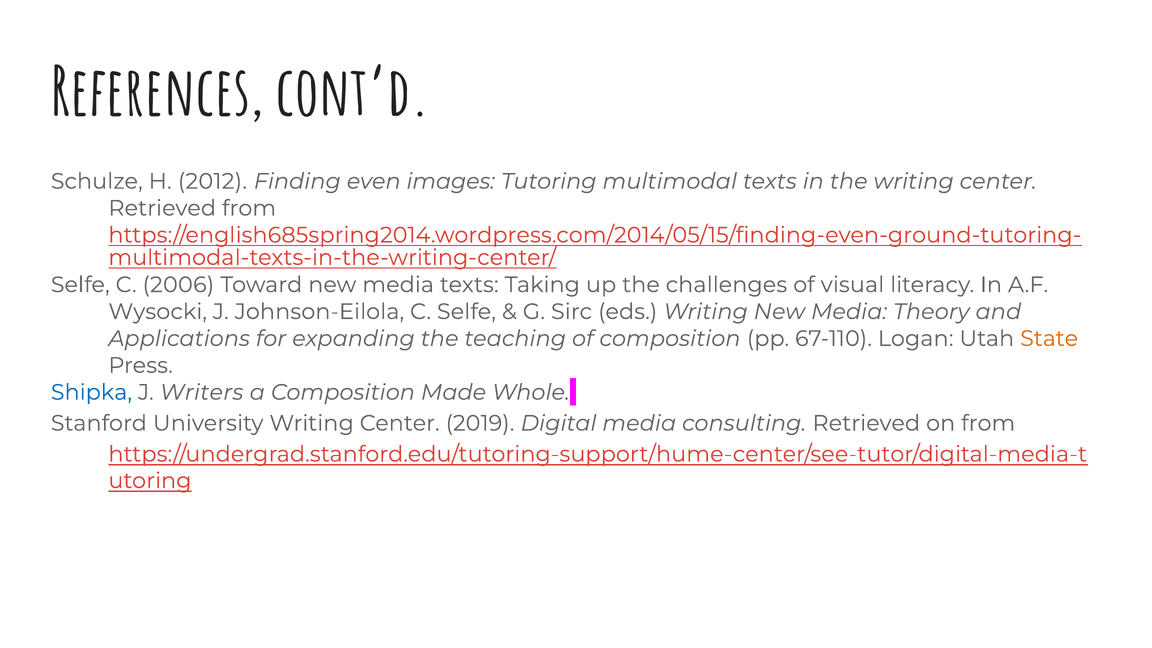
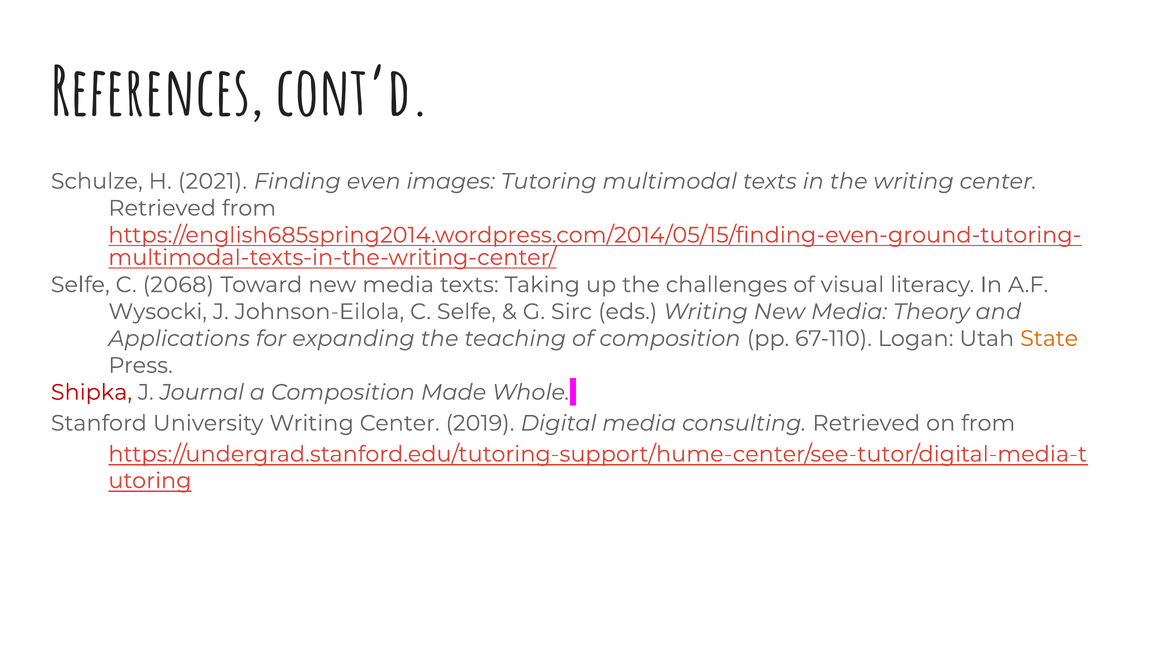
2012: 2012 -> 2021
2006: 2006 -> 2068
Shipka colour: blue -> red
Writers: Writers -> Journal
